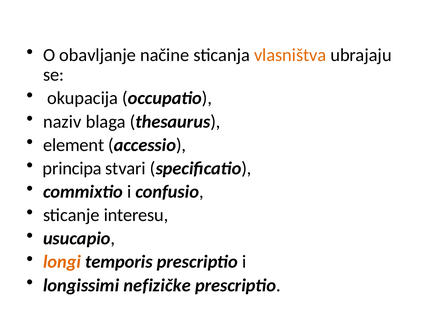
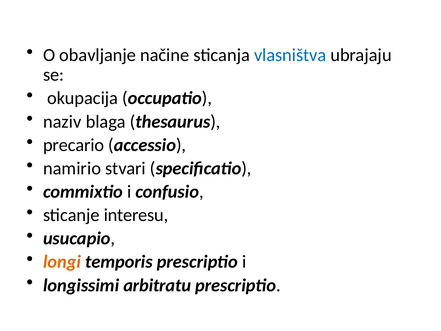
vlasništva colour: orange -> blue
element: element -> precario
principa: principa -> namirio
nefizičke: nefizičke -> arbitratu
